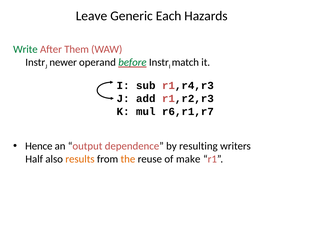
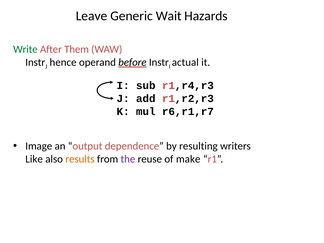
Each: Each -> Wait
newer: newer -> hence
before colour: green -> black
match: match -> actual
Hence: Hence -> Image
Half: Half -> Like
the colour: orange -> purple
